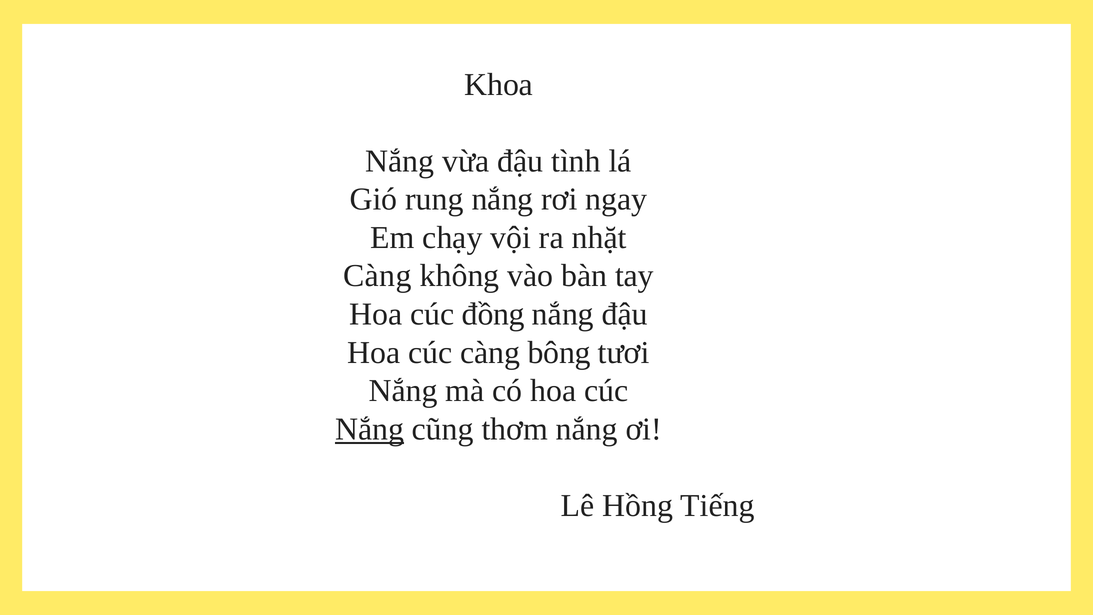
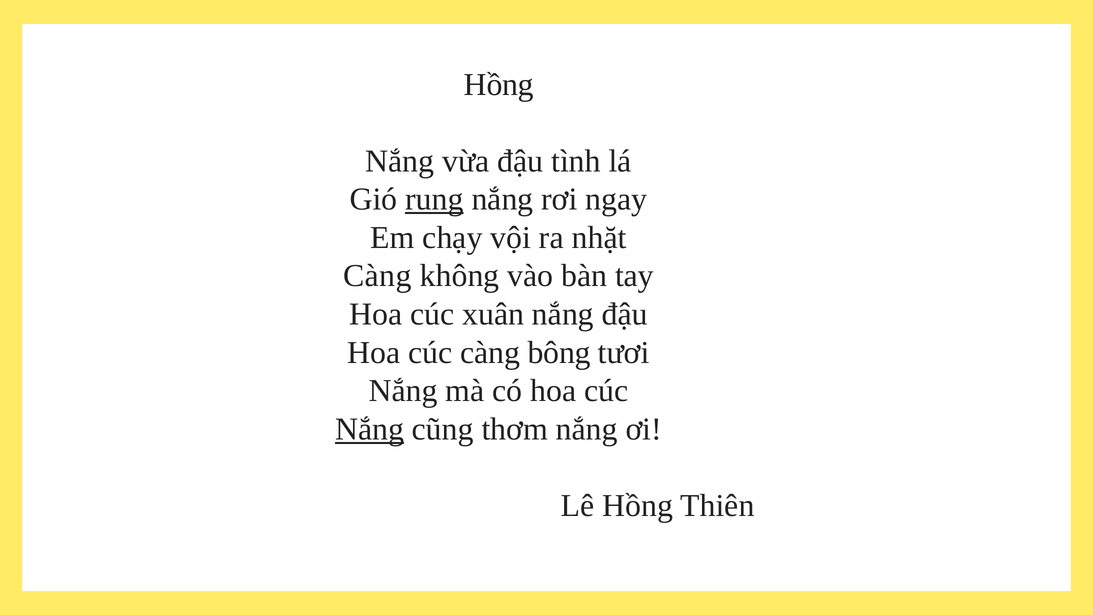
Khoa at (499, 84): Khoa -> Hồng
rung underline: none -> present
đồng: đồng -> xuân
Tiếng: Tiếng -> Thiên
